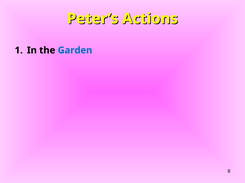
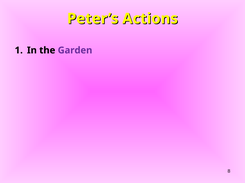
Garden colour: blue -> purple
